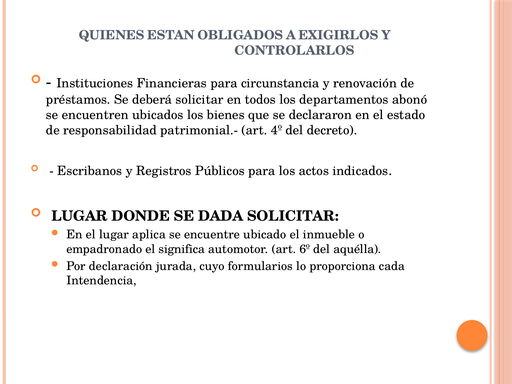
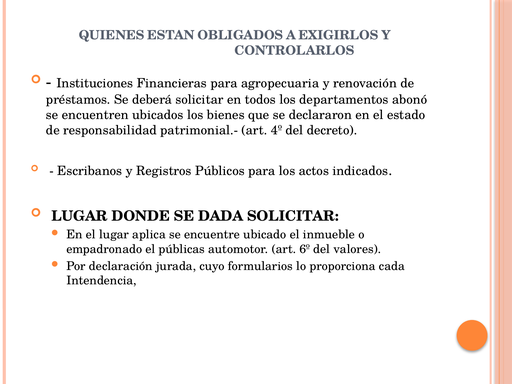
circunstancia: circunstancia -> agropecuaria
significa: significa -> públicas
aquélla: aquélla -> valores
